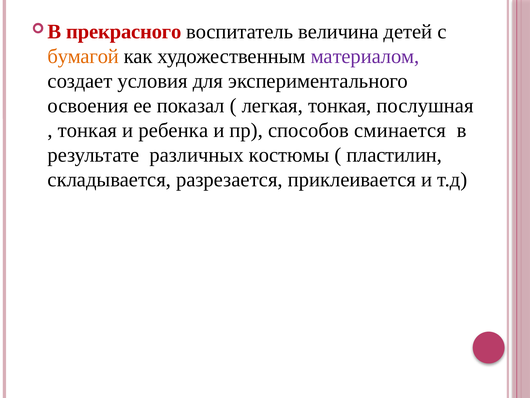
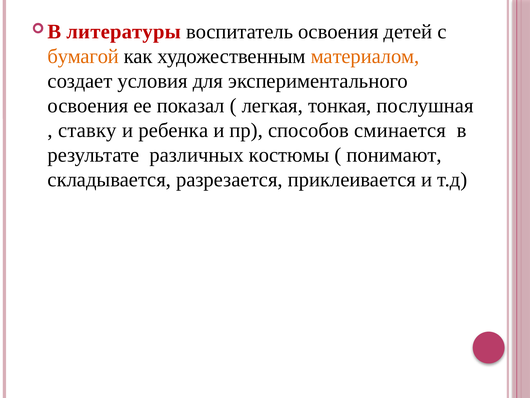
прекрасного: прекрасного -> литературы
воспитатель величина: величина -> освоения
материалом colour: purple -> orange
тонкая at (87, 130): тонкая -> ставку
пластилин: пластилин -> понимают
